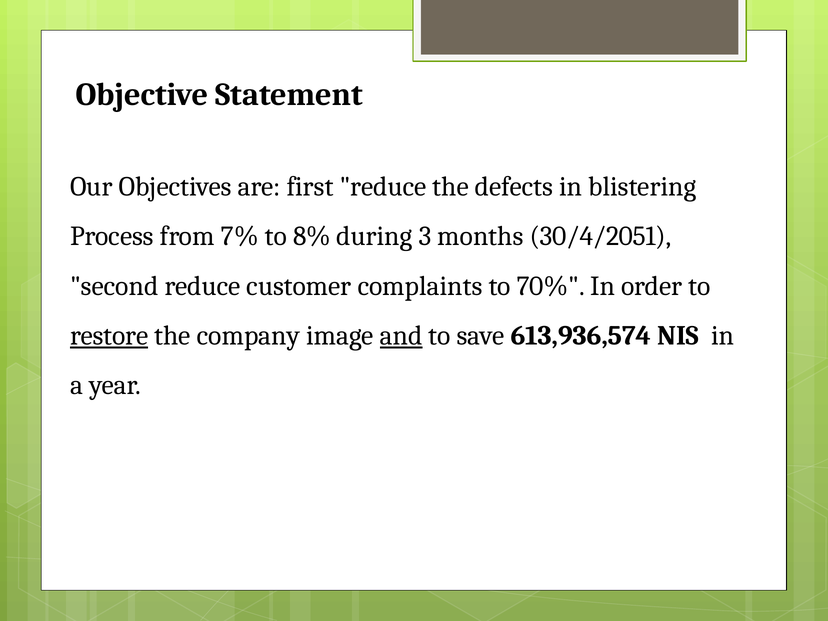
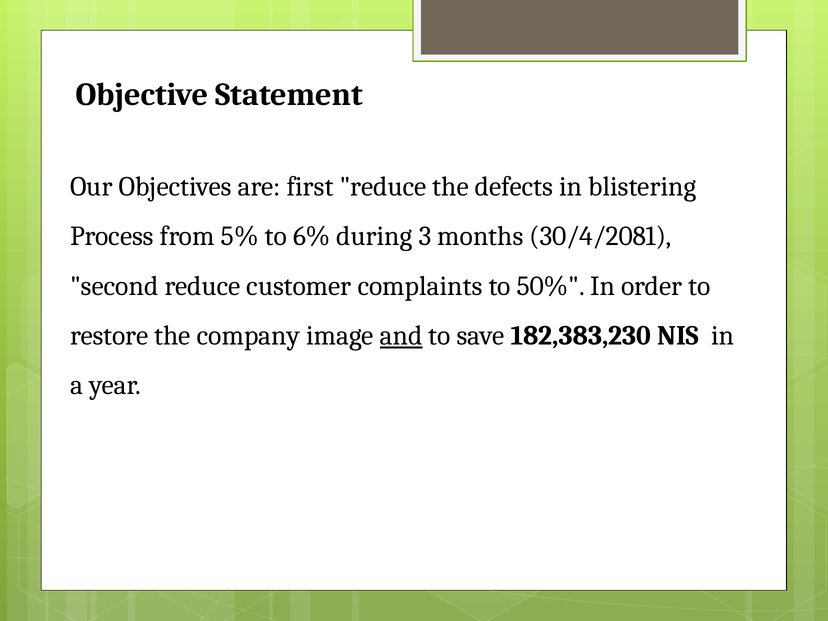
7%: 7% -> 5%
8%: 8% -> 6%
30/4/2051: 30/4/2051 -> 30/4/2081
70%: 70% -> 50%
restore underline: present -> none
613,936,574: 613,936,574 -> 182,383,230
